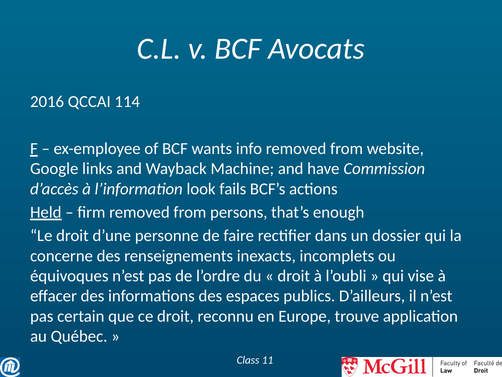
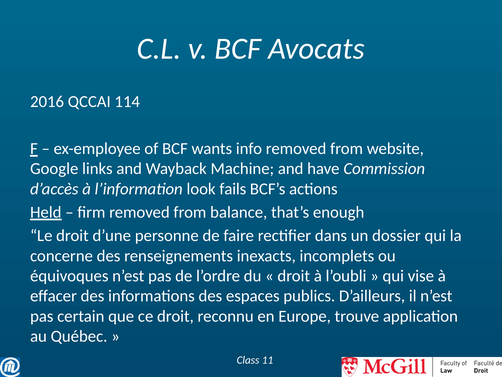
persons: persons -> balance
